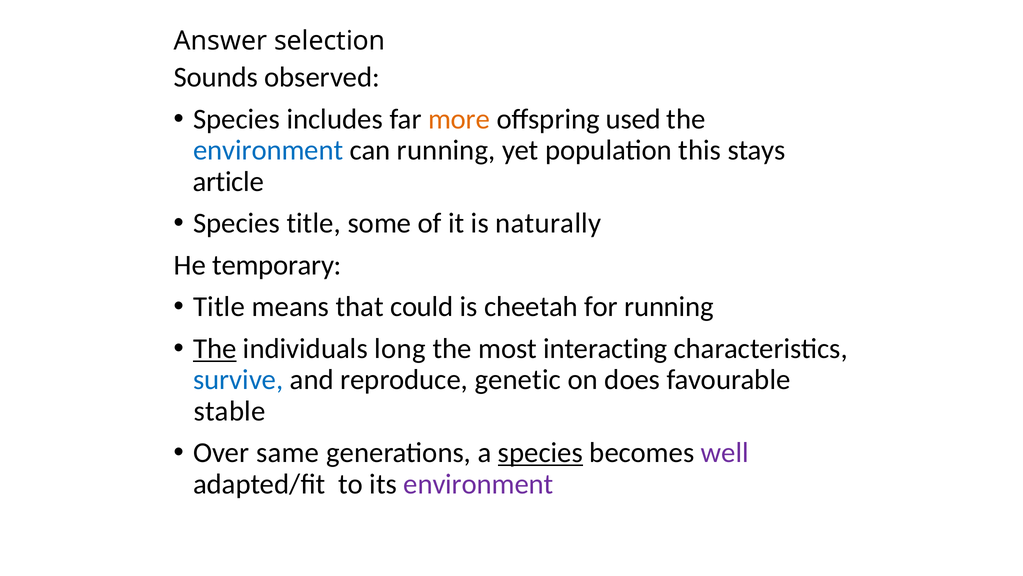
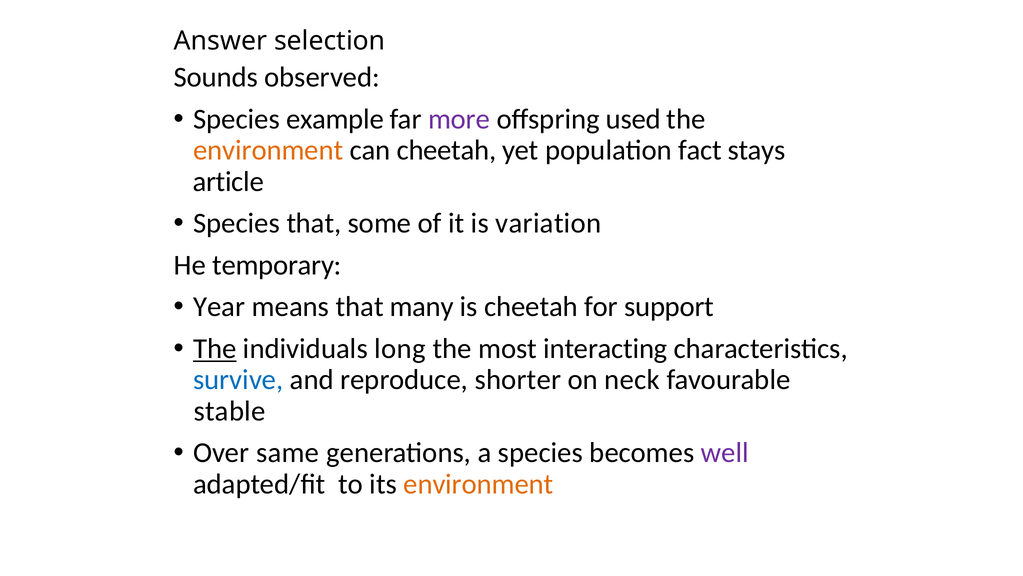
includes: includes -> example
more colour: orange -> purple
environment at (268, 150) colour: blue -> orange
can running: running -> cheetah
this: this -> fact
Species title: title -> that
naturally: naturally -> variation
Title at (219, 307): Title -> Year
could: could -> many
for running: running -> support
genetic: genetic -> shorter
does: does -> neck
species at (540, 452) underline: present -> none
environment at (478, 484) colour: purple -> orange
